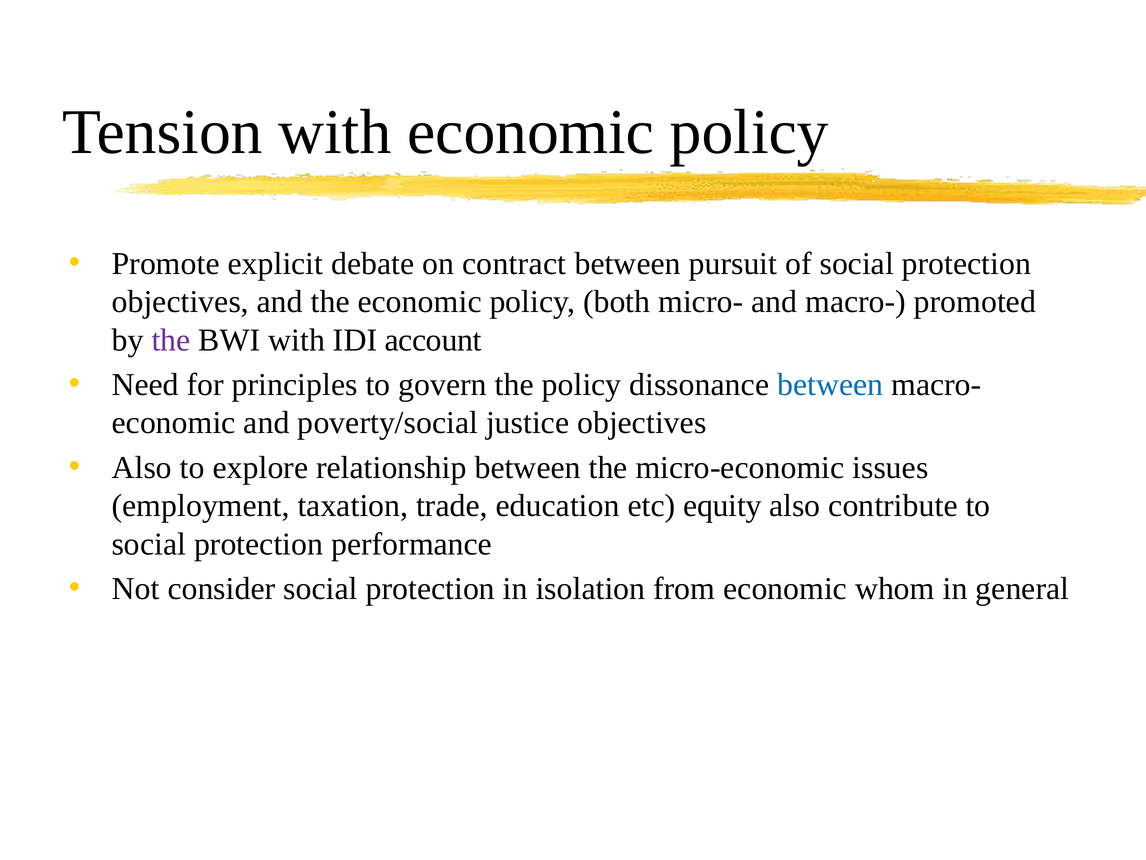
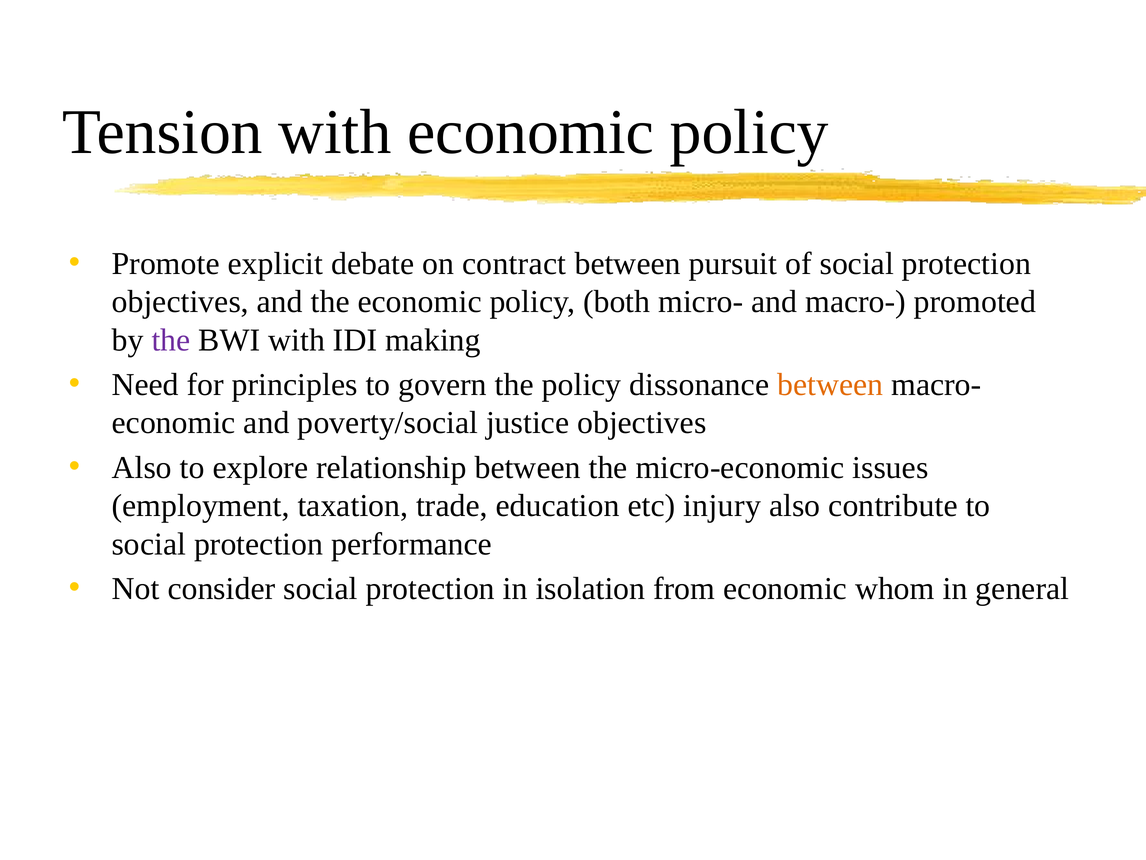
account: account -> making
between at (830, 384) colour: blue -> orange
equity: equity -> injury
